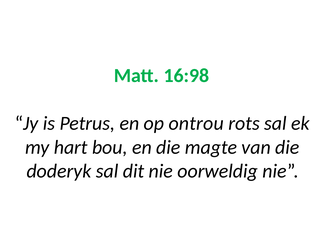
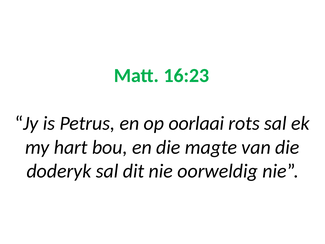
16:98: 16:98 -> 16:23
ontrou: ontrou -> oorlaai
